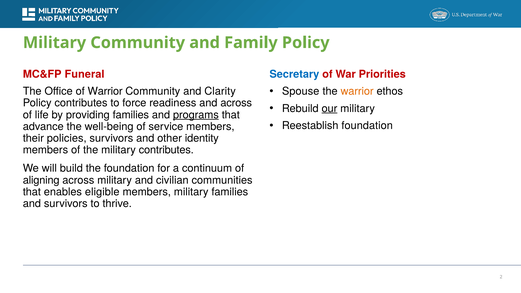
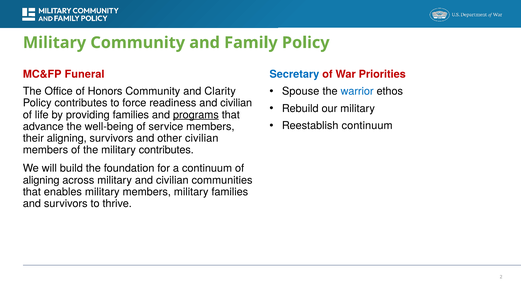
warrior at (357, 91) colour: orange -> blue
of Warrior: Warrior -> Honors
readiness and across: across -> civilian
our underline: present -> none
Reestablish foundation: foundation -> continuum
their policies: policies -> aligning
other identity: identity -> civilian
enables eligible: eligible -> military
